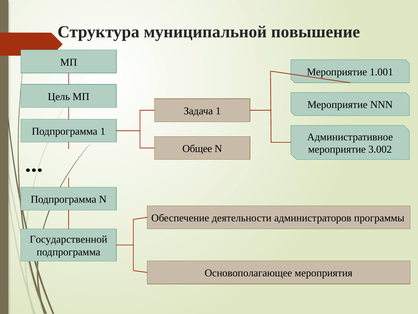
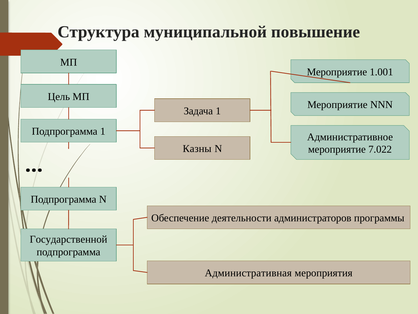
Общее: Общее -> Казны
3.002: 3.002 -> 7.022
Основополагающее: Основополагающее -> Административная
